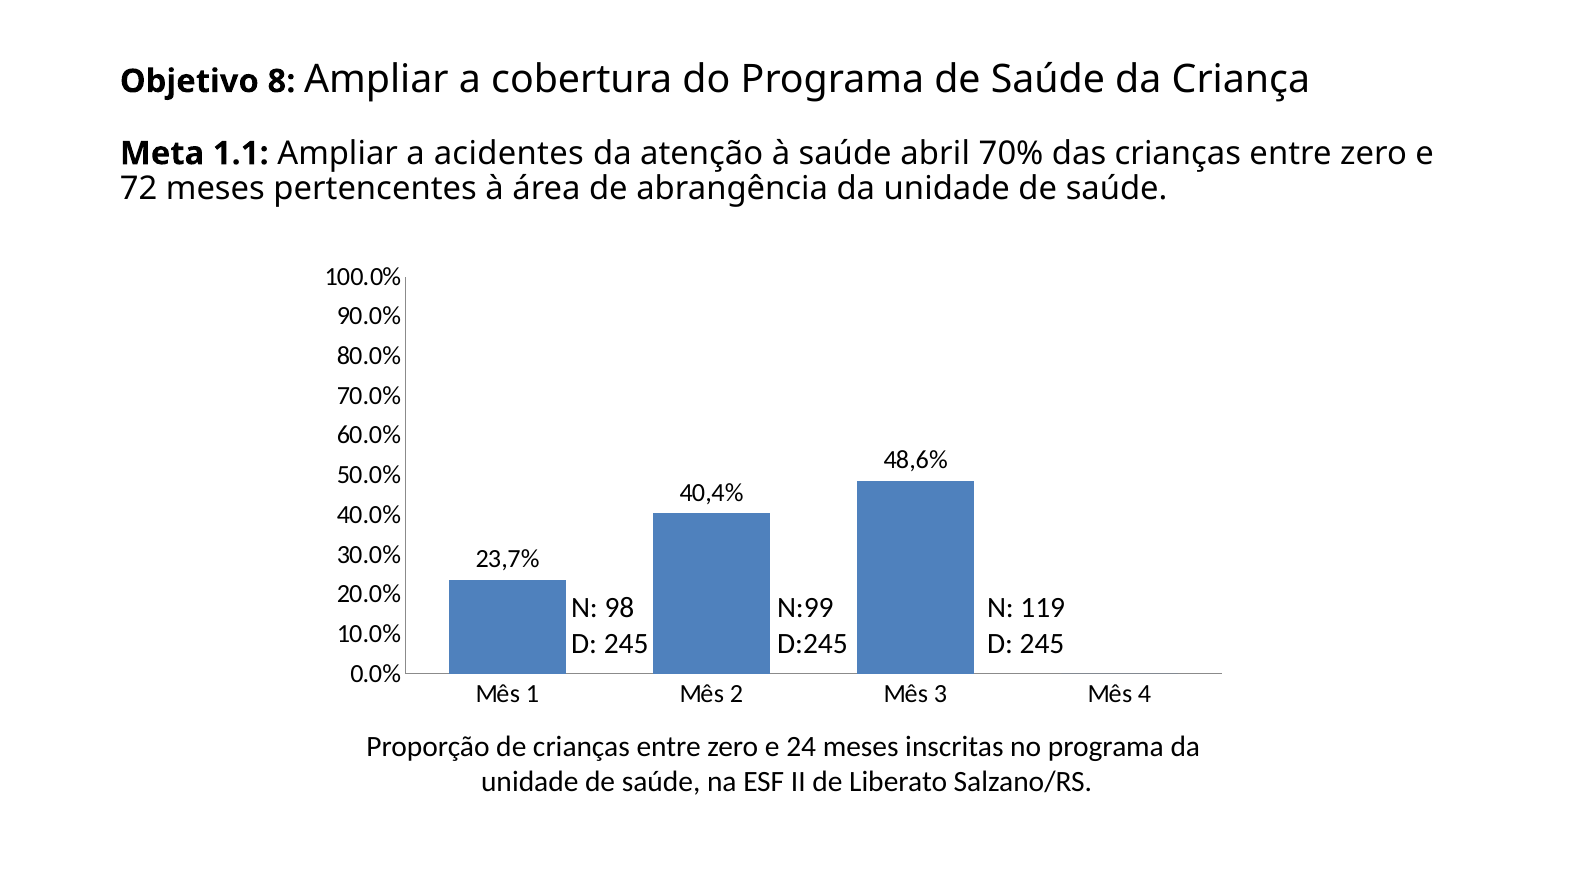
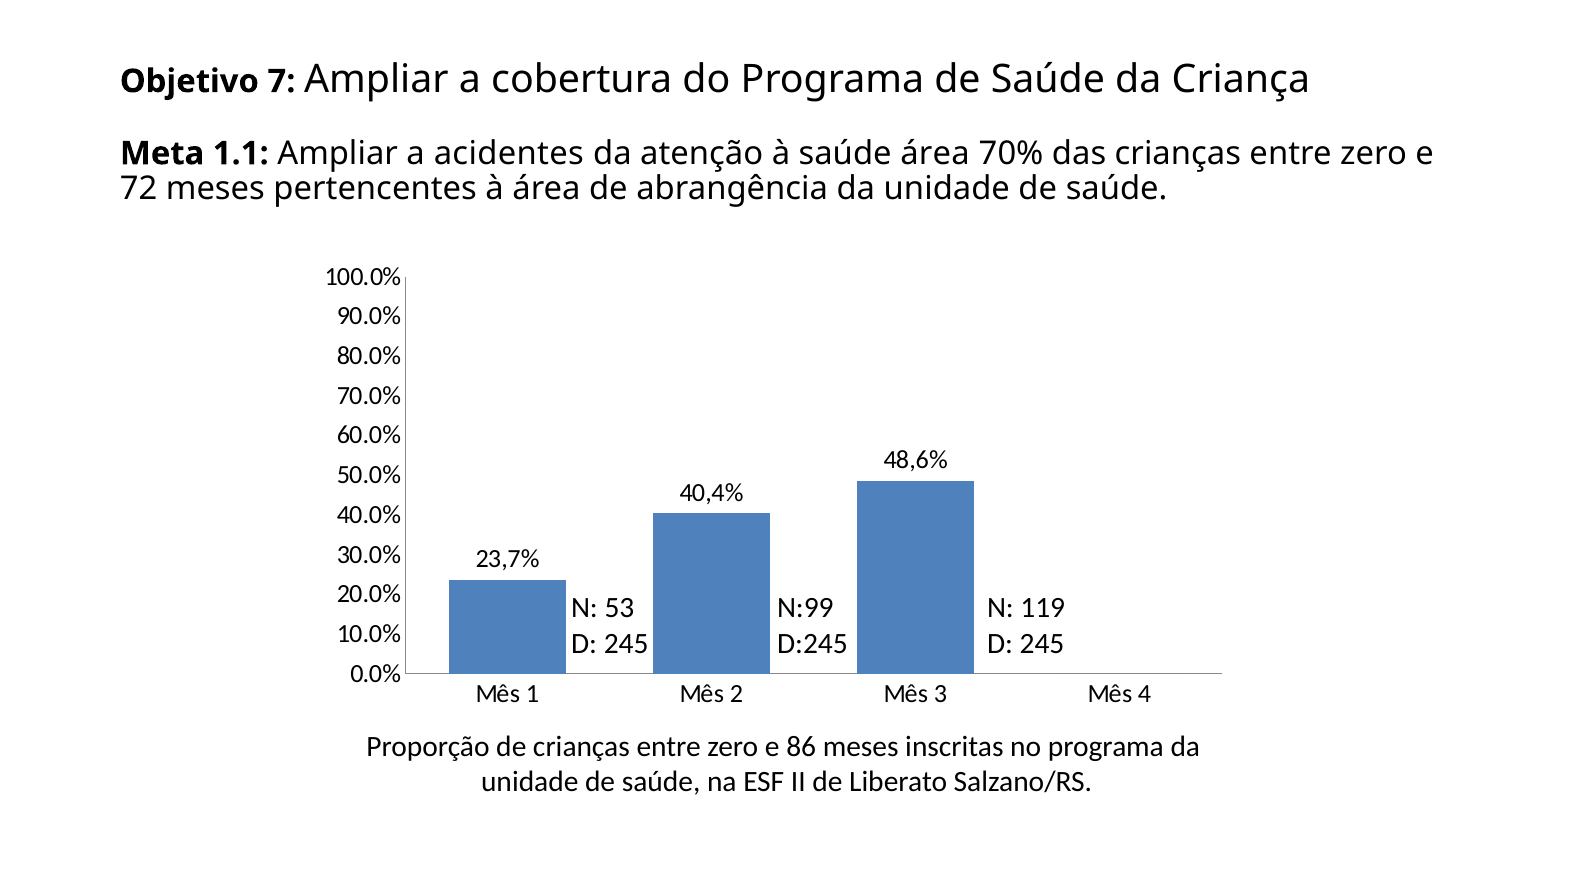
8: 8 -> 7
saúde abril: abril -> área
98: 98 -> 53
24: 24 -> 86
